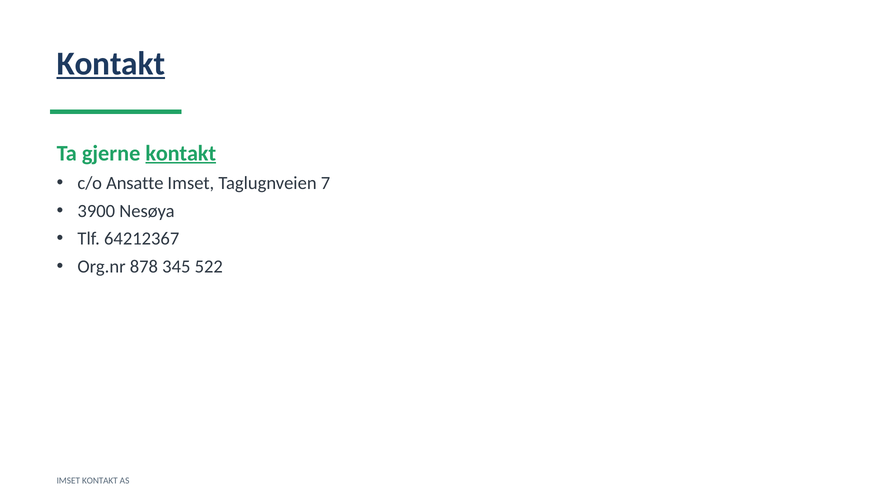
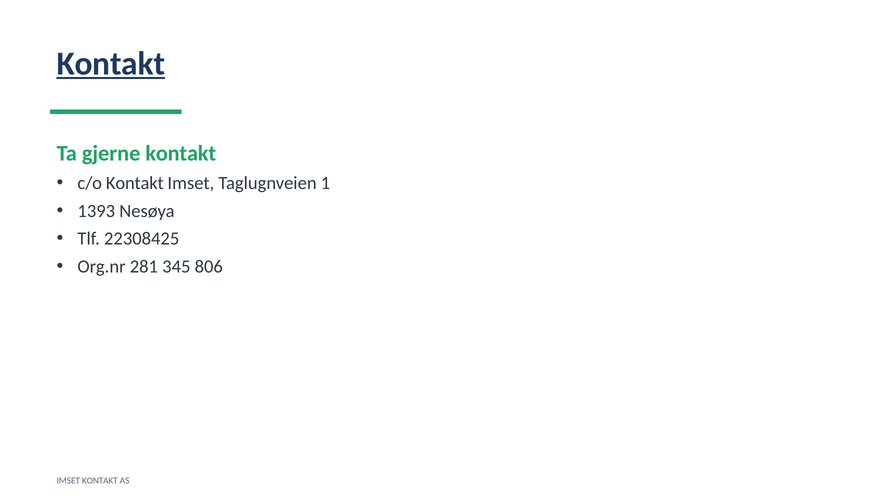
kontakt at (181, 153) underline: present -> none
c/o Ansatte: Ansatte -> Kontakt
7: 7 -> 1
3900: 3900 -> 1393
64212367: 64212367 -> 22308425
878: 878 -> 281
522: 522 -> 806
